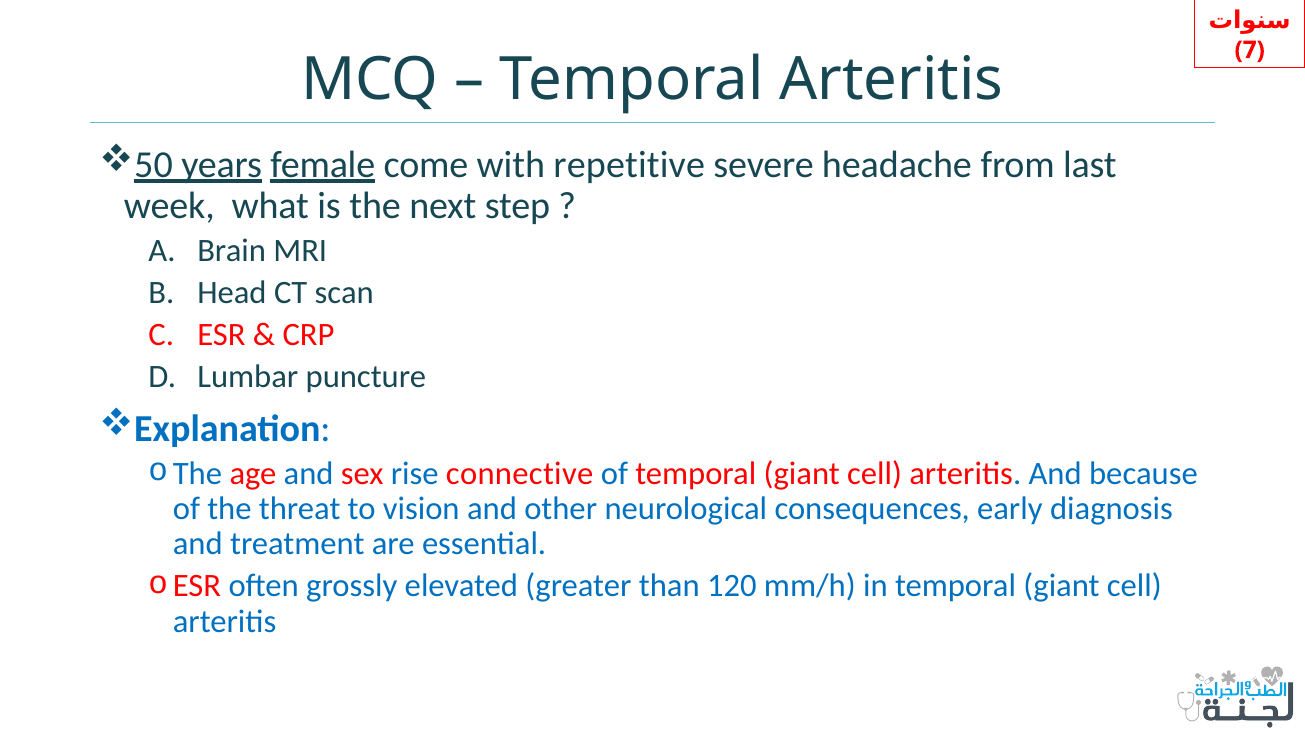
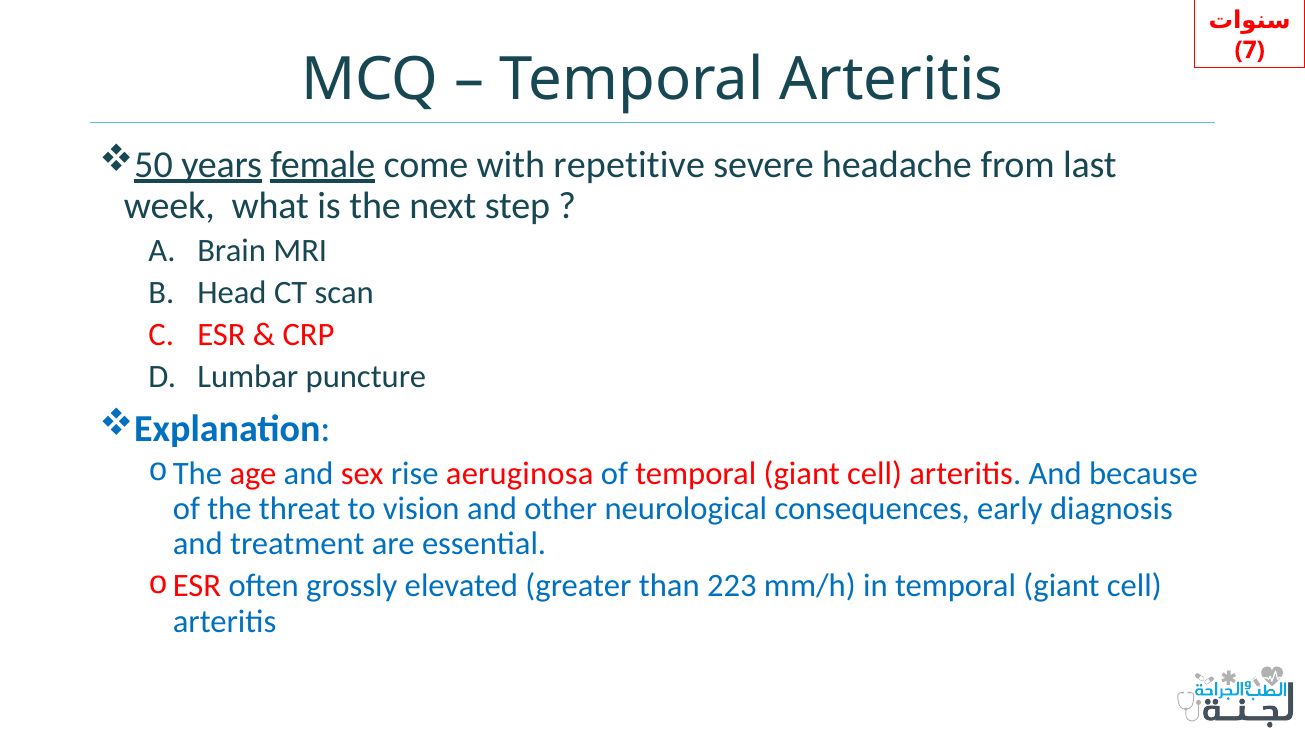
connective: connective -> aeruginosa
120: 120 -> 223
